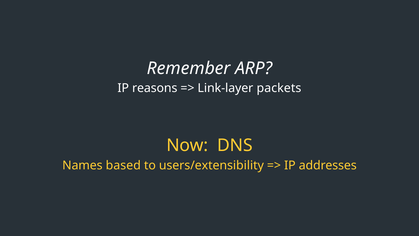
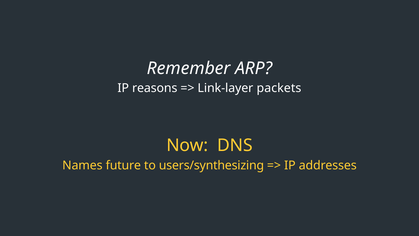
based: based -> future
users/extensibility: users/extensibility -> users/synthesizing
